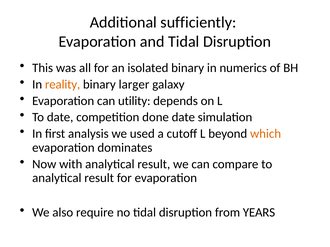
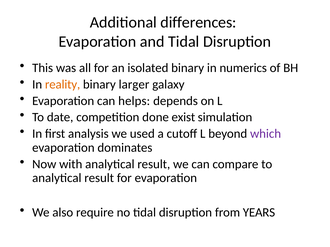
sufficiently: sufficiently -> differences
utility: utility -> helps
done date: date -> exist
which colour: orange -> purple
